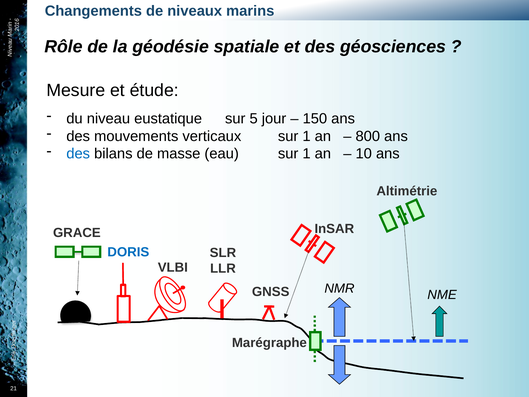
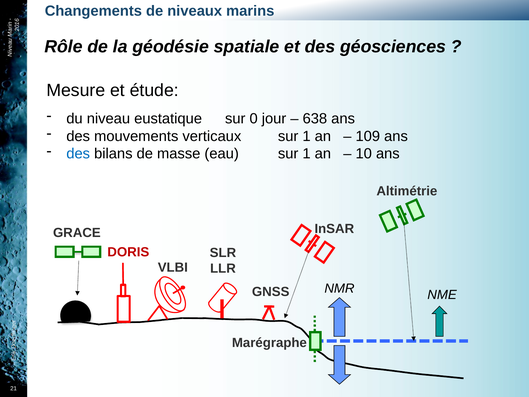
sur 5: 5 -> 0
150: 150 -> 638
800: 800 -> 109
DORIS colour: blue -> red
